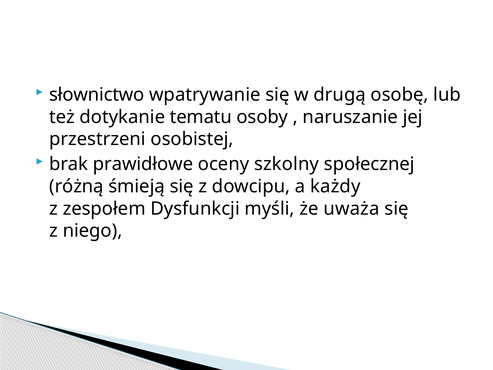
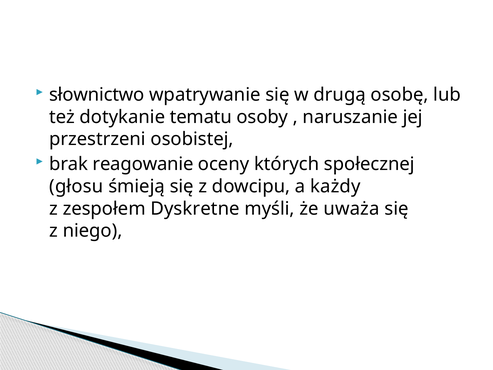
prawidłowe: prawidłowe -> reagowanie
szkolny: szkolny -> których
różną: różną -> głosu
Dysfunkcji: Dysfunkcji -> Dyskretne
